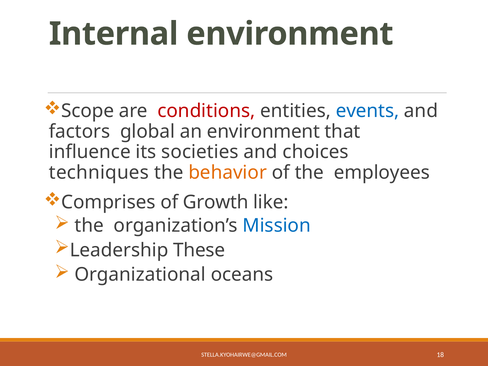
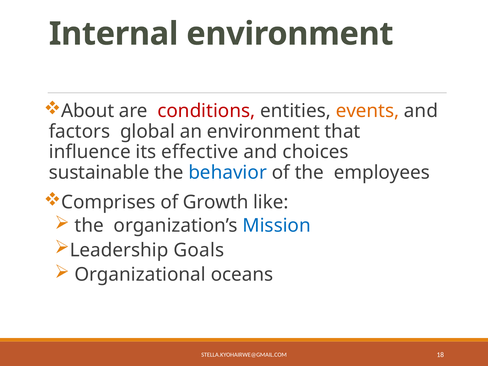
Scope: Scope -> About
events colour: blue -> orange
societies: societies -> effective
techniques: techniques -> sustainable
behavior colour: orange -> blue
These: These -> Goals
